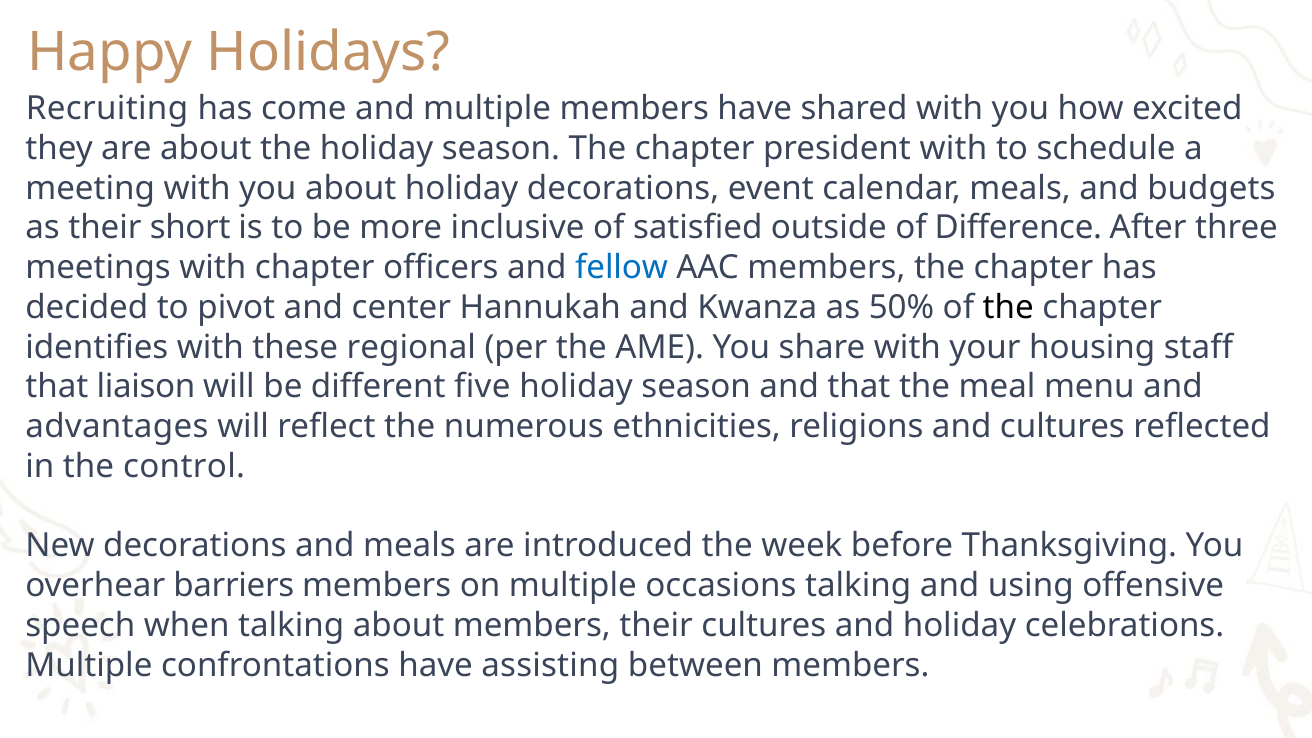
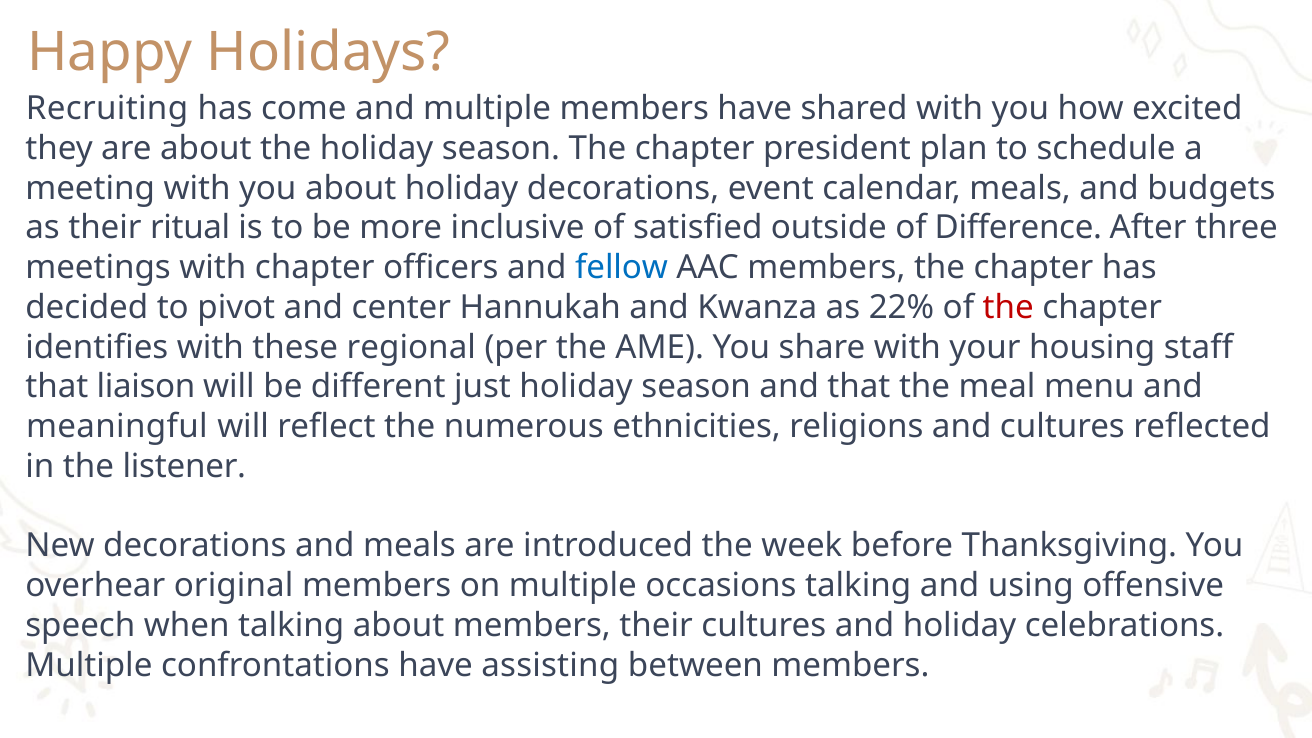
president with: with -> plan
short: short -> ritual
50%: 50% -> 22%
the at (1008, 307) colour: black -> red
five: five -> just
advantages: advantages -> meaningful
control: control -> listener
barriers: barriers -> original
